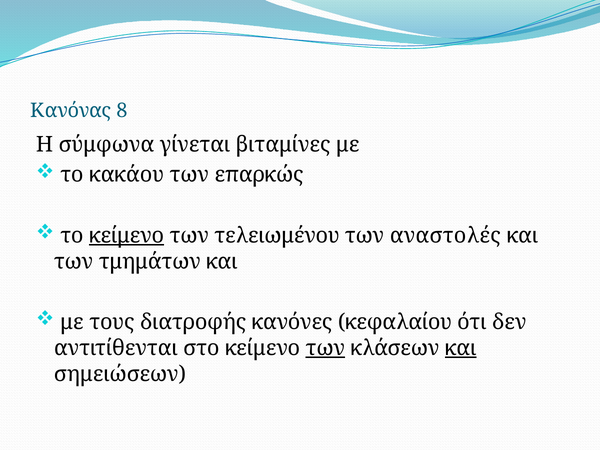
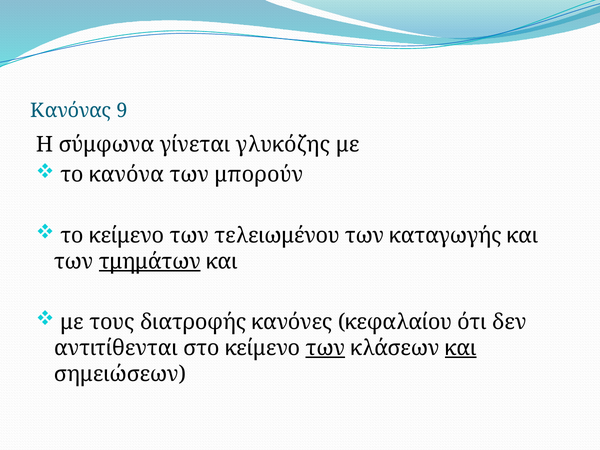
8: 8 -> 9
βιταμίνες: βιταμίνες -> γλυκόζης
κακάου: κακάου -> κανόνα
επαρκώς: επαρκώς -> μπορούν
κείμενο at (127, 235) underline: present -> none
αναστολές: αναστολές -> καταγωγής
τμημάτων underline: none -> present
